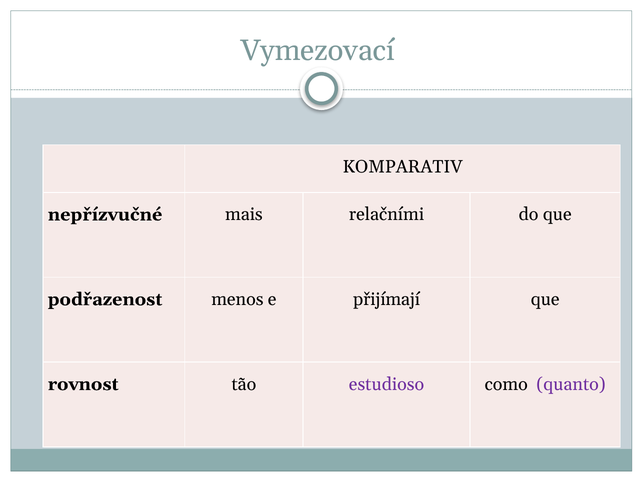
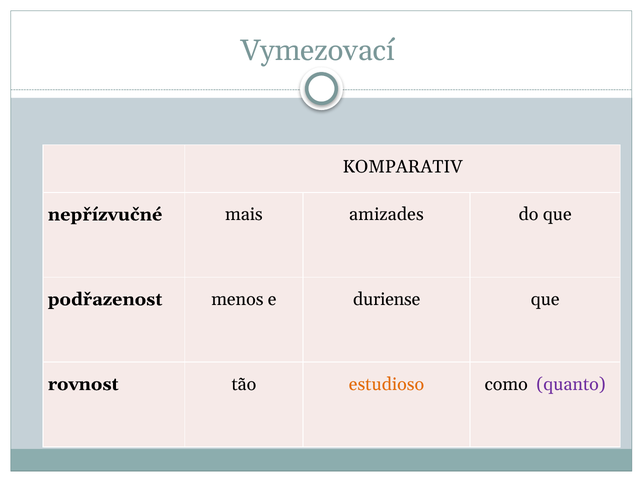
relačními: relačními -> amizades
přijímají: přijímají -> duriense
estudioso colour: purple -> orange
